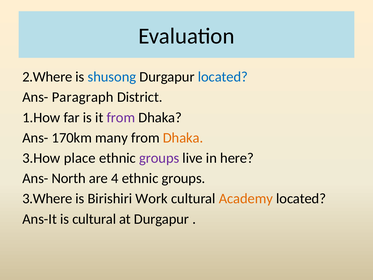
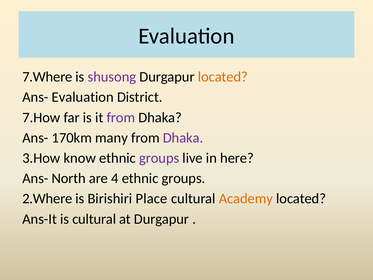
2.Where: 2.Where -> 7.Where
shusong colour: blue -> purple
located at (223, 77) colour: blue -> orange
Ans- Paragraph: Paragraph -> Evaluation
1.How: 1.How -> 7.How
Dhaka at (183, 138) colour: orange -> purple
place: place -> know
3.Where: 3.Where -> 2.Where
Work: Work -> Place
